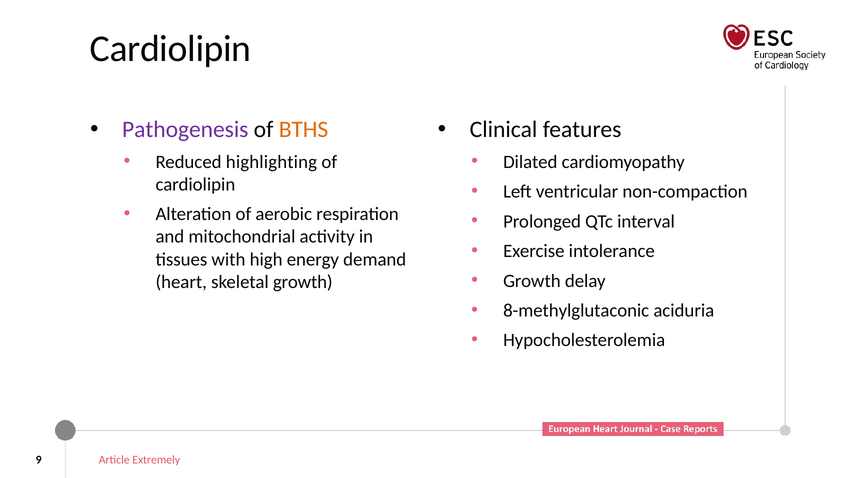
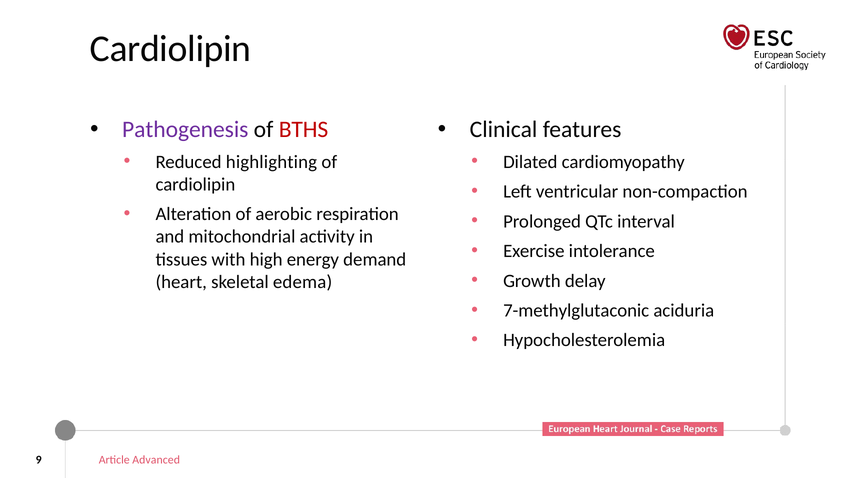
BTHS colour: orange -> red
skeletal growth: growth -> edema
8-methylglutaconic: 8-methylglutaconic -> 7-methylglutaconic
Extremely: Extremely -> Advanced
